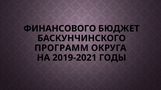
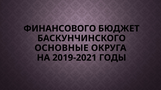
ПРОГРАММ: ПРОГРАММ -> ОСНОВНЫЕ
